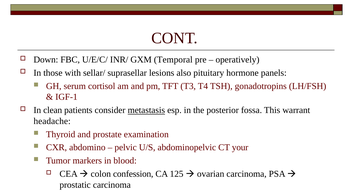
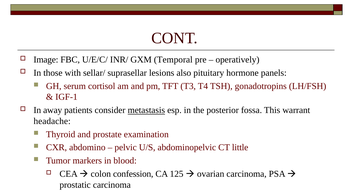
Down: Down -> Image
clean: clean -> away
your: your -> little
